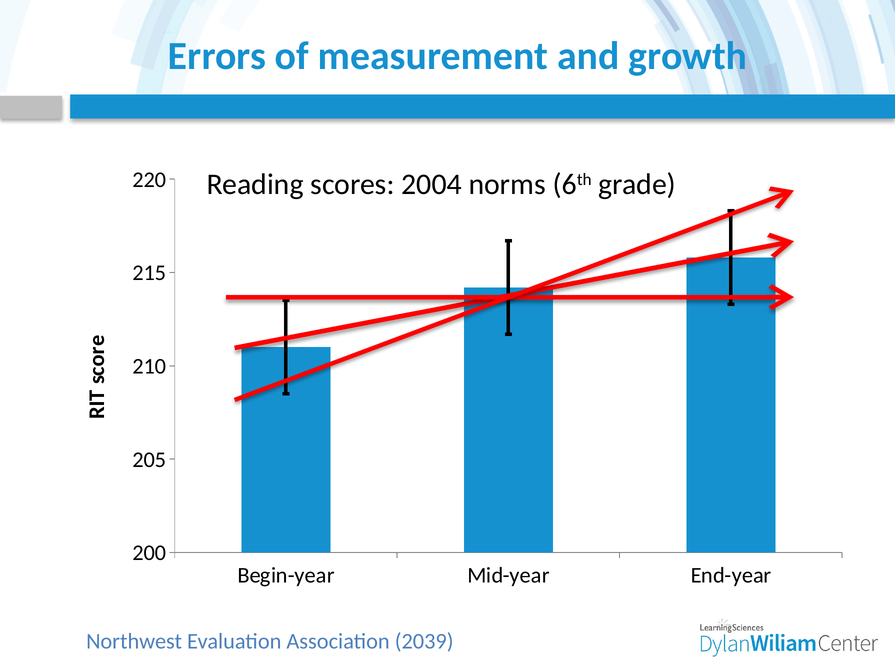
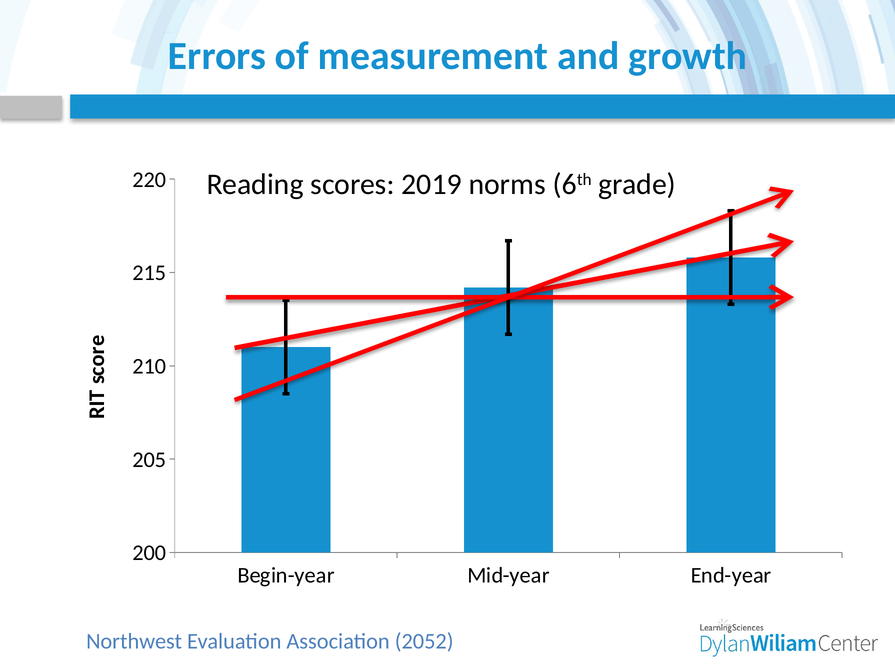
2004: 2004 -> 2019
2039: 2039 -> 2052
